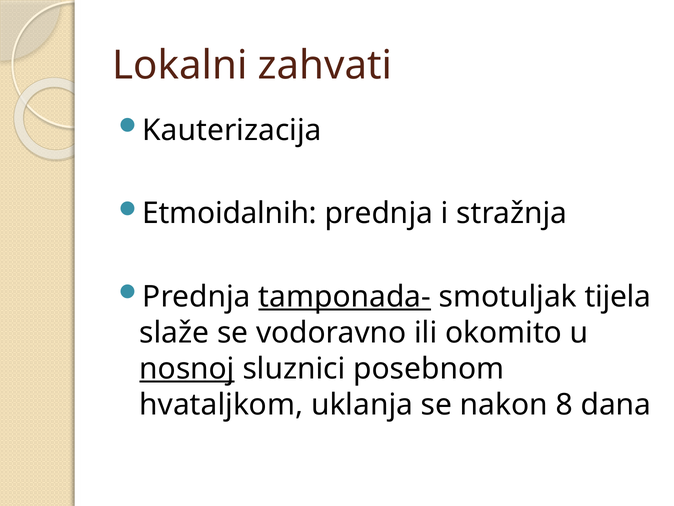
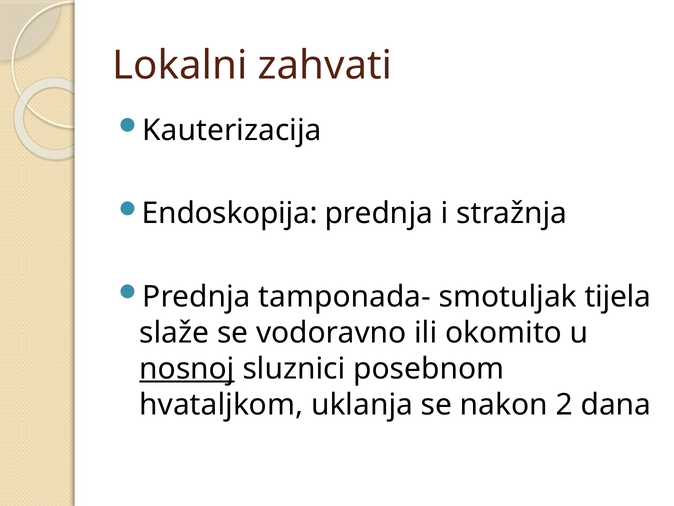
Etmoidalnih: Etmoidalnih -> Endoskopija
tamponada- underline: present -> none
8: 8 -> 2
